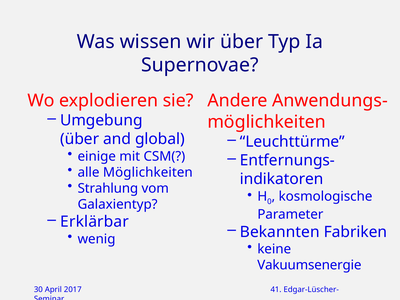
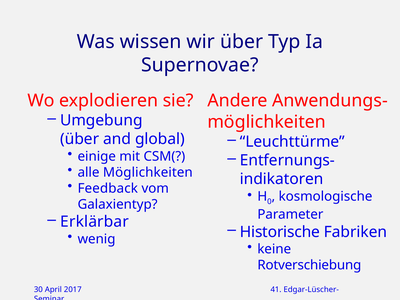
Strahlung: Strahlung -> Feedback
Bekannten: Bekannten -> Historische
Vakuumsenergie: Vakuumsenergie -> Rotverschiebung
